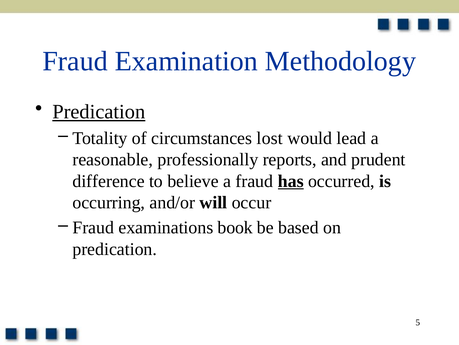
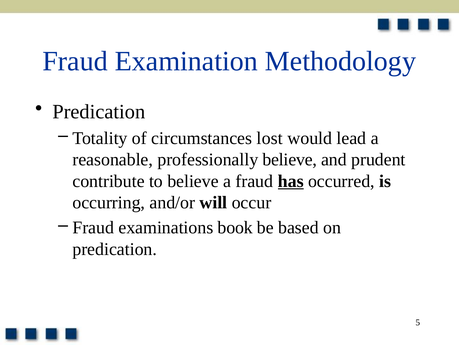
Predication at (99, 112) underline: present -> none
professionally reports: reports -> believe
difference: difference -> contribute
